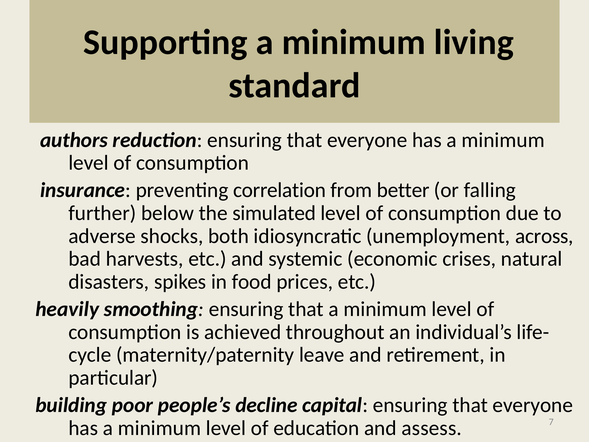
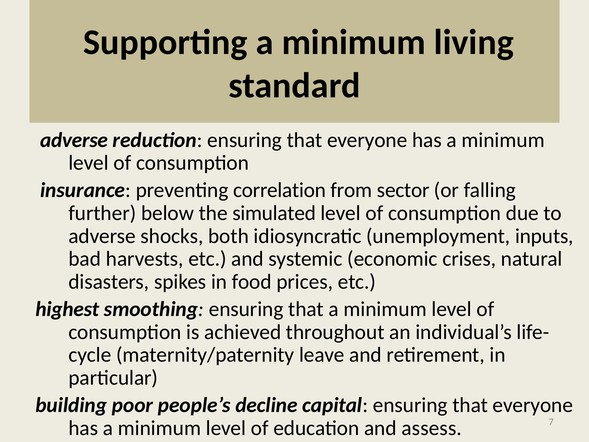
authors at (74, 140): authors -> adverse
better: better -> sector
across: across -> inputs
heavily: heavily -> highest
